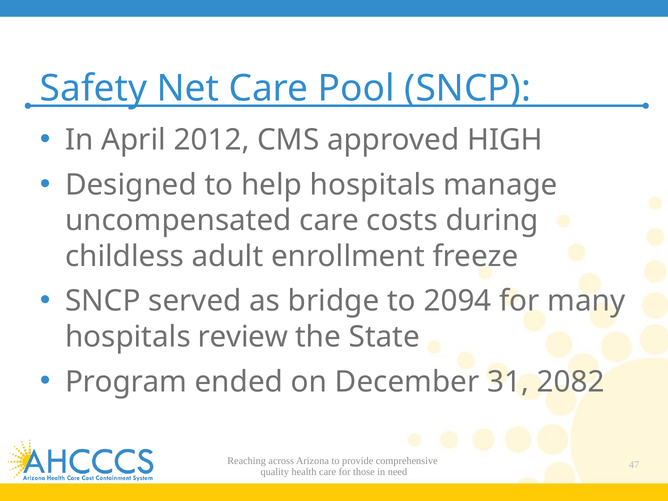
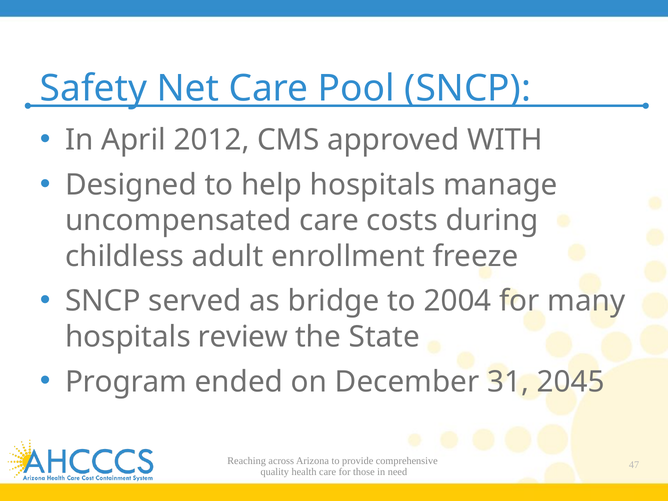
HIGH: HIGH -> WITH
2094: 2094 -> 2004
2082: 2082 -> 2045
